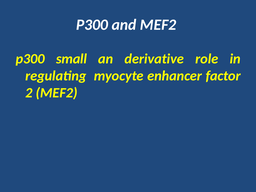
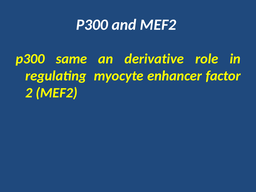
small: small -> same
